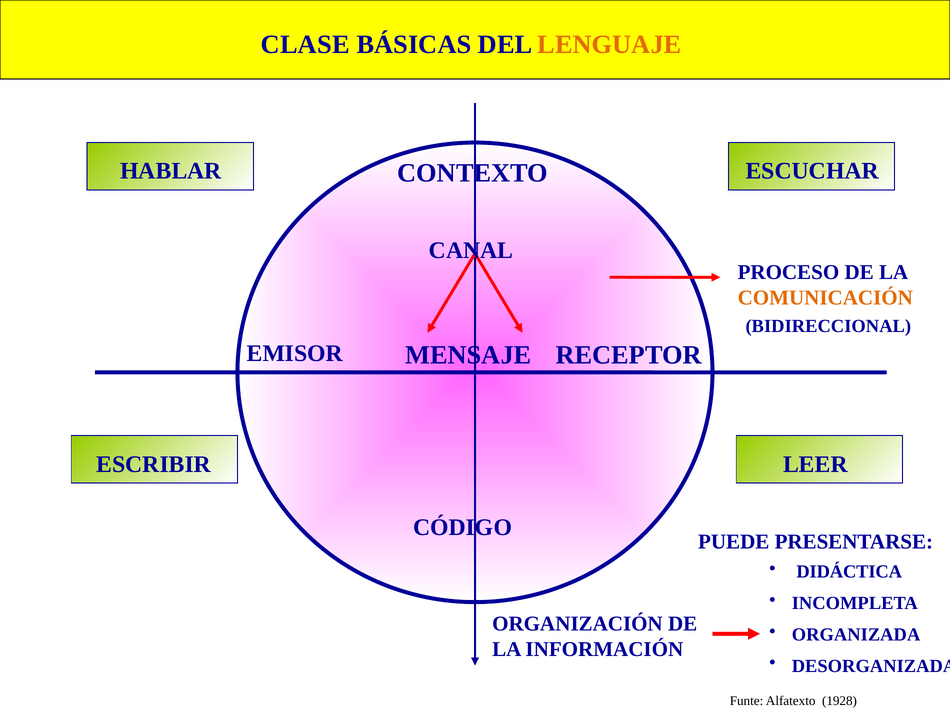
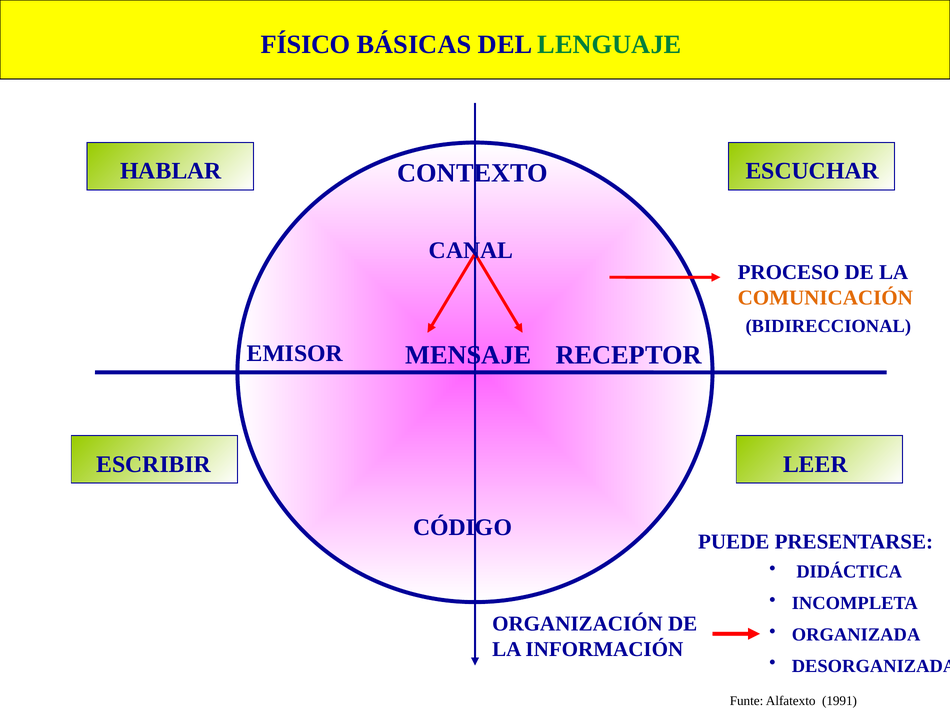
CLASE: CLASE -> FÍSICO
LENGUAJE colour: orange -> green
1928: 1928 -> 1991
